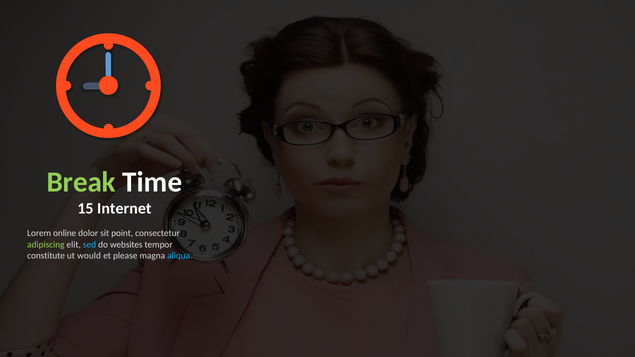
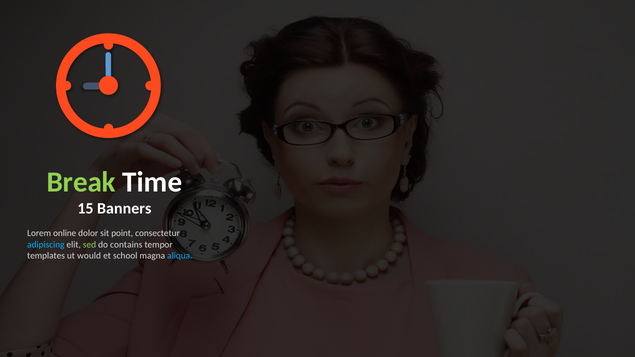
Internet: Internet -> Banners
adipiscing colour: light green -> light blue
sed colour: light blue -> light green
websites: websites -> contains
constitute: constitute -> templates
please: please -> school
